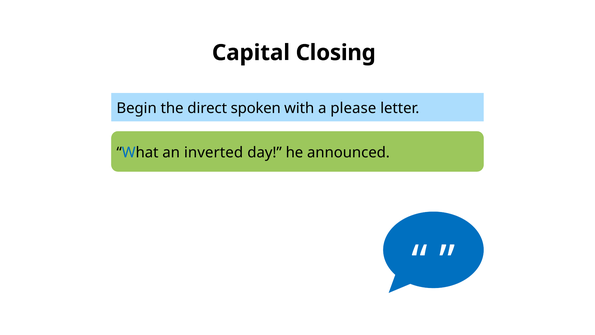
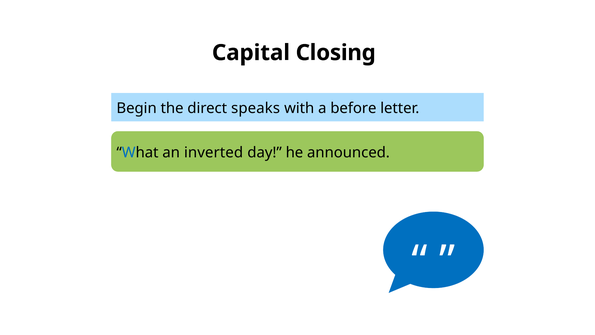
spoken: spoken -> speaks
please: please -> before
